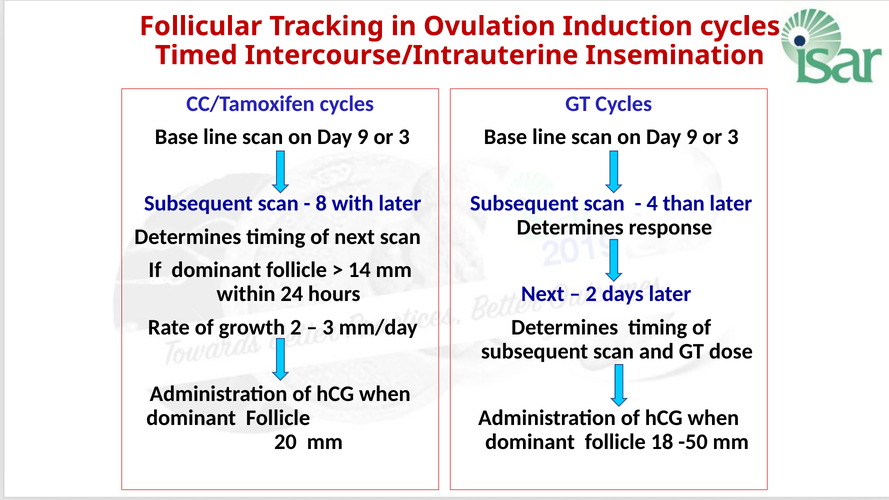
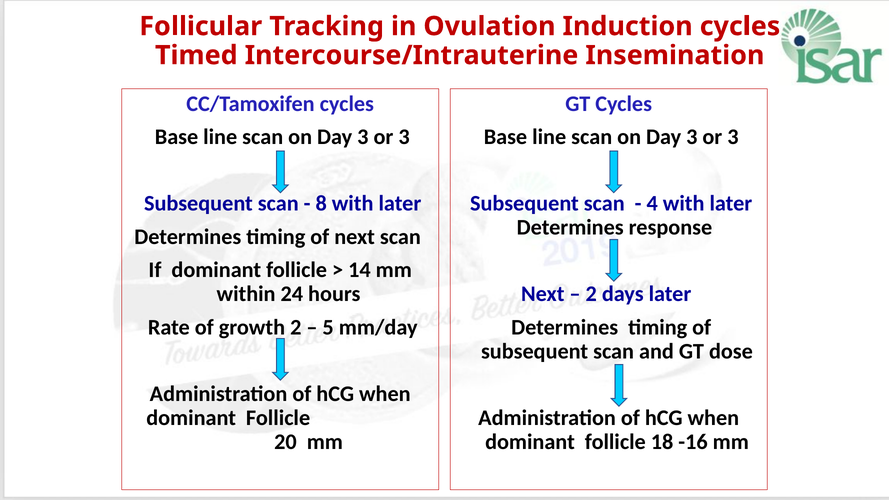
9 at (363, 137): 9 -> 3
9 at (692, 137): 9 -> 3
4 than: than -> with
3 at (328, 327): 3 -> 5
-50: -50 -> -16
